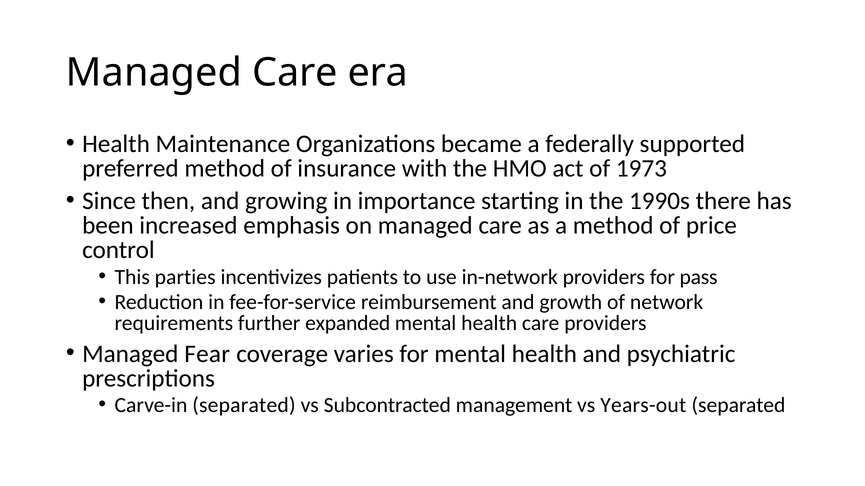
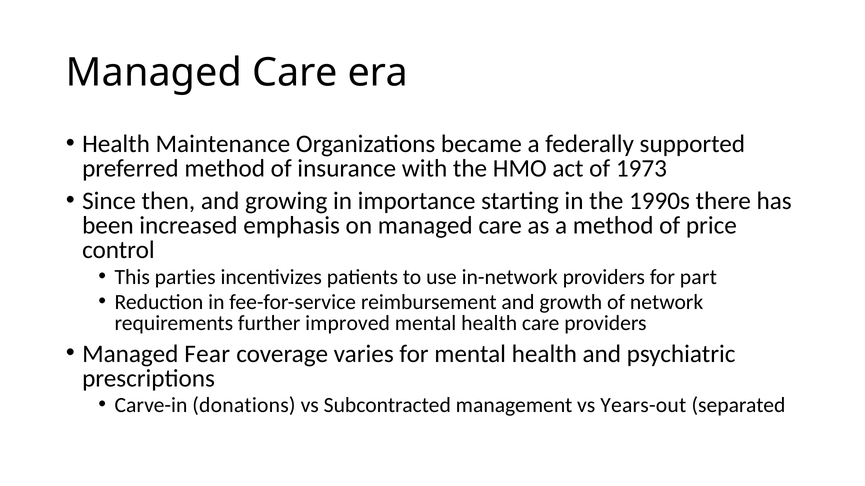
pass: pass -> part
expanded: expanded -> improved
Carve-in separated: separated -> donations
